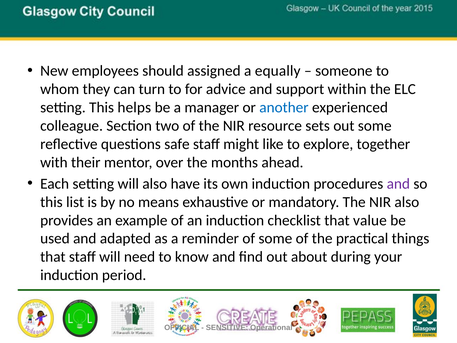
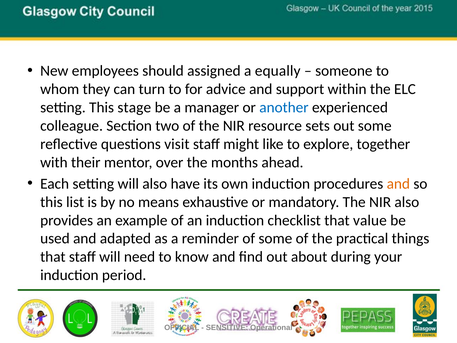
helps: helps -> stage
safe: safe -> visit
and at (398, 184) colour: purple -> orange
